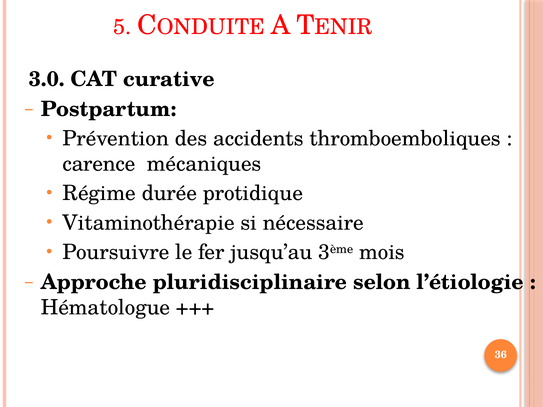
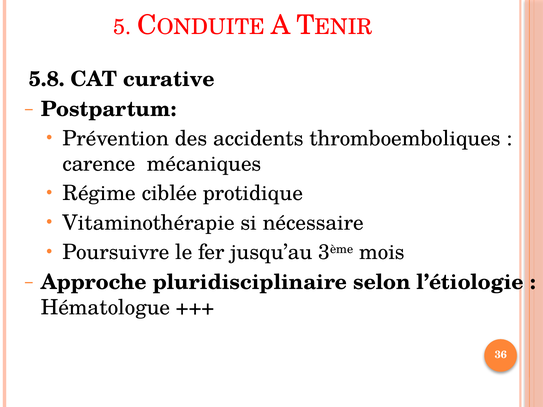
3.0: 3.0 -> 5.8
durée: durée -> ciblée
